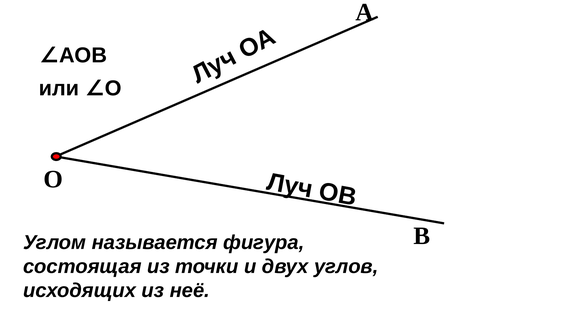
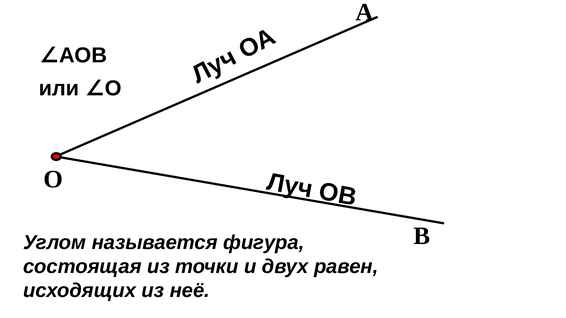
углов: углов -> равен
